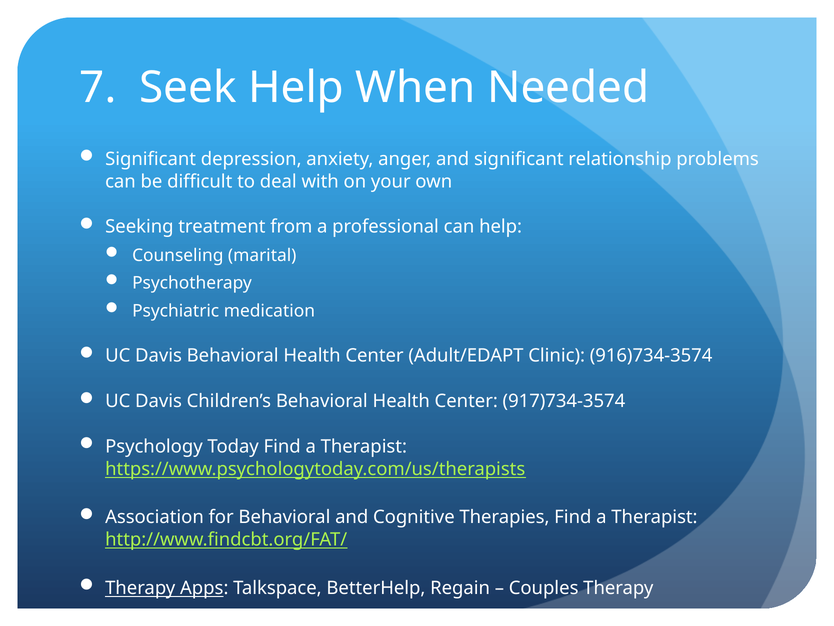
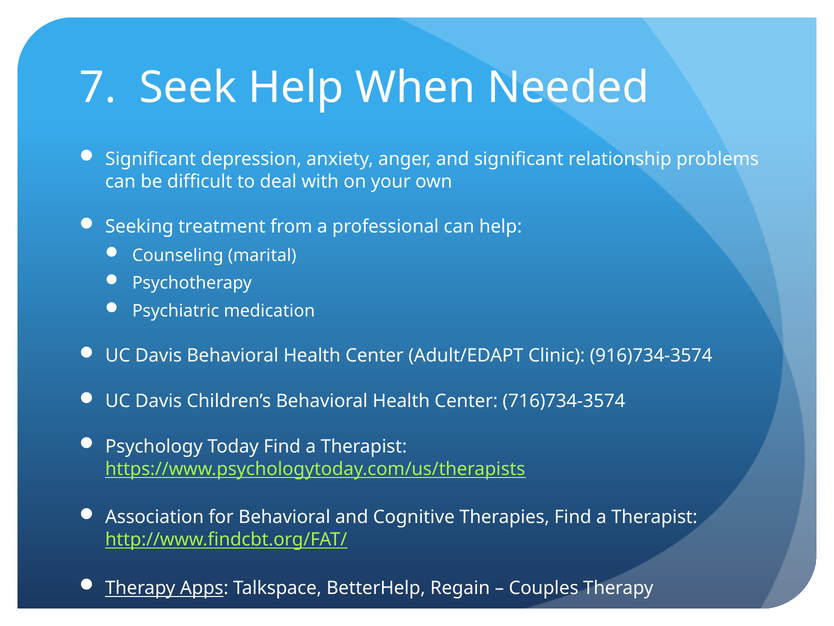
917)734-3574: 917)734-3574 -> 716)734-3574
